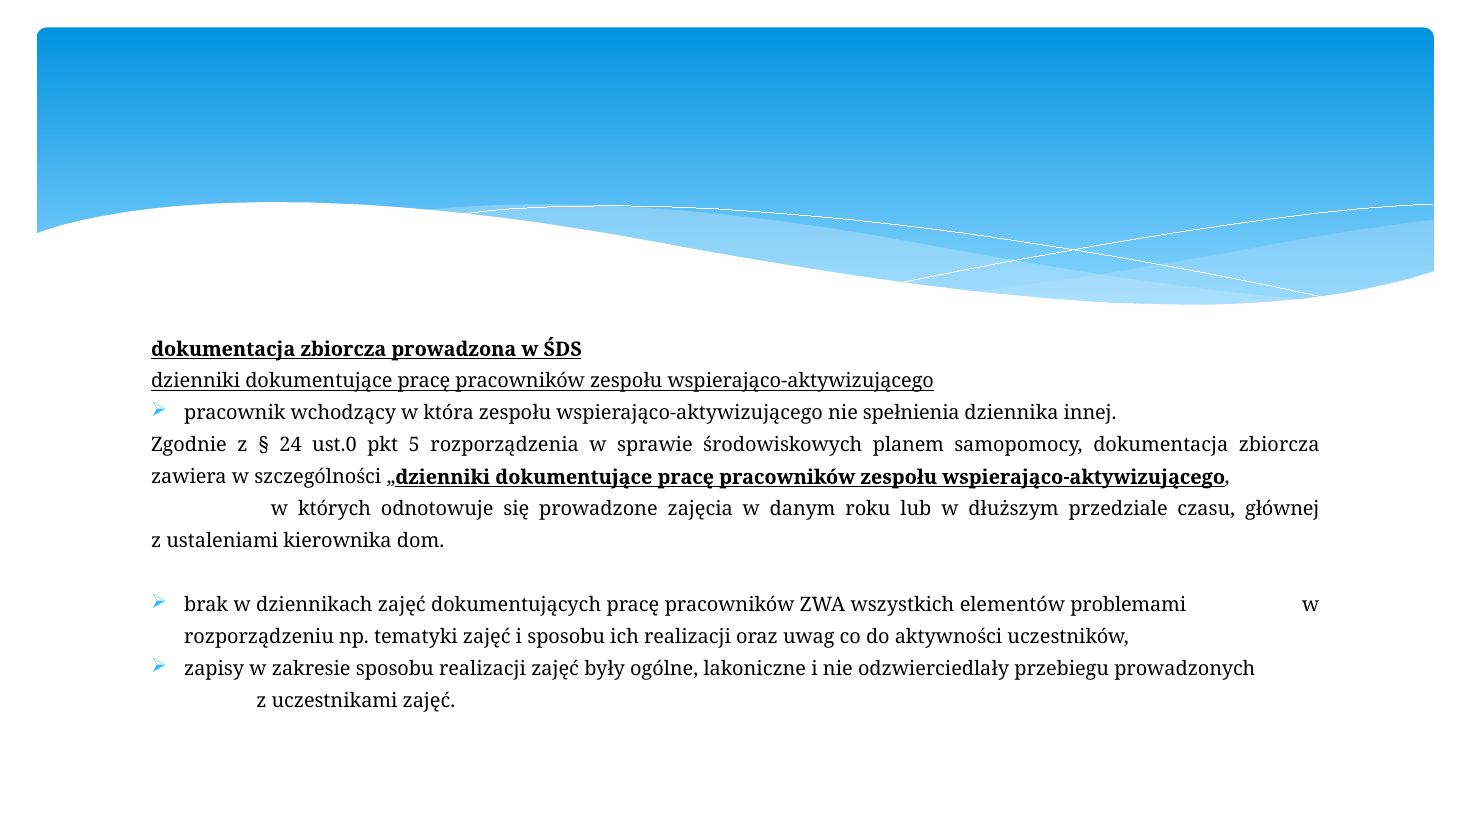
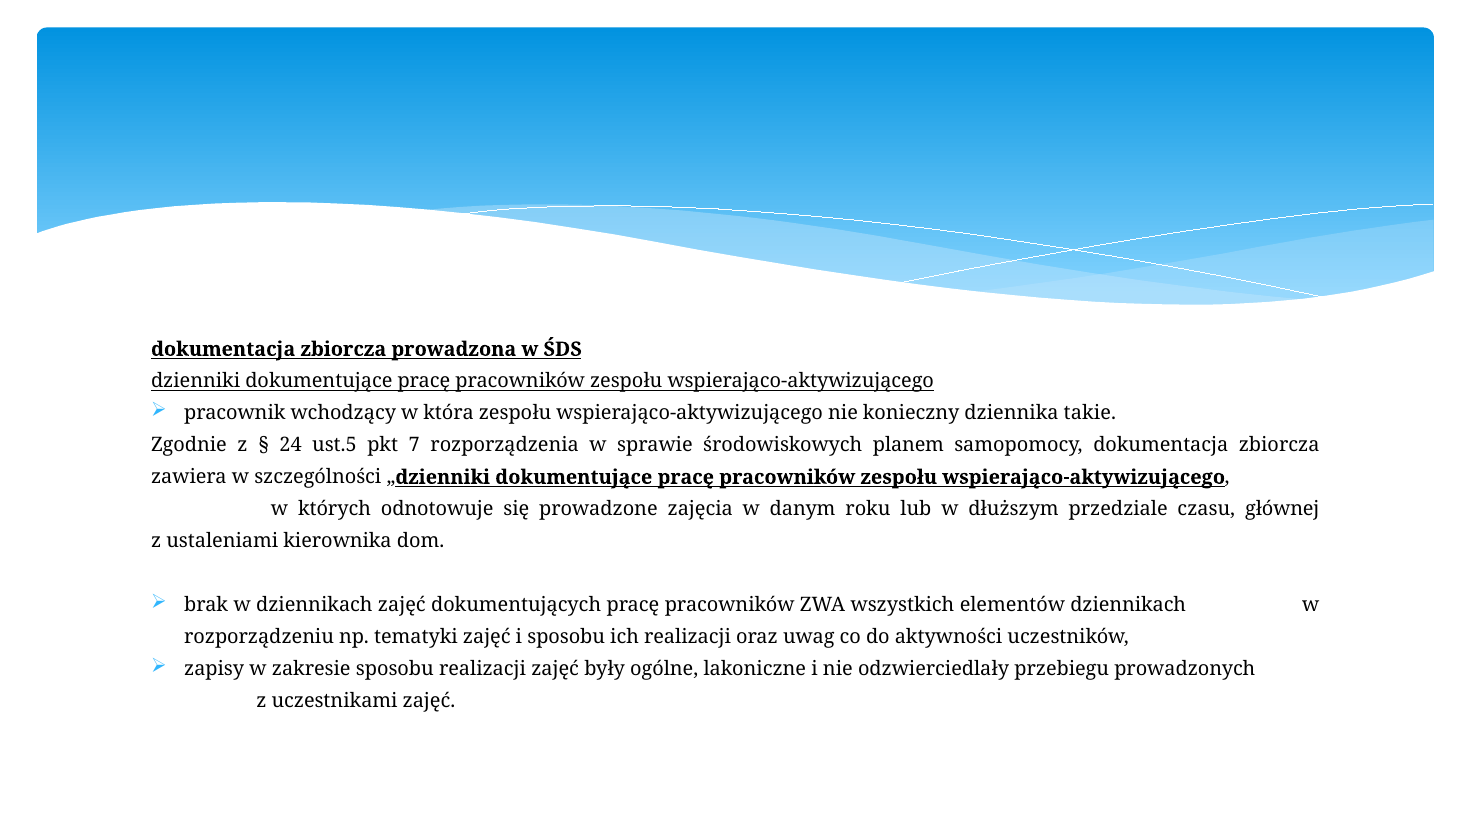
spełnienia: spełnienia -> konieczny
innej: innej -> takie
ust.0: ust.0 -> ust.5
5: 5 -> 7
elementów problemami: problemami -> dziennikach
